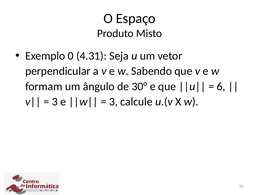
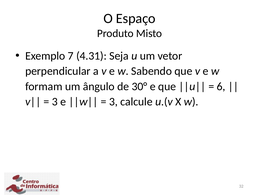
0: 0 -> 7
